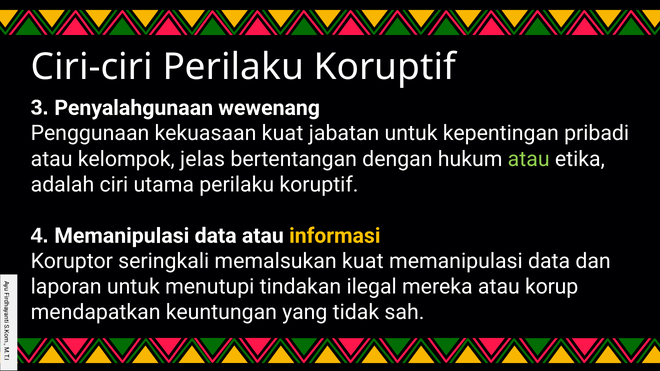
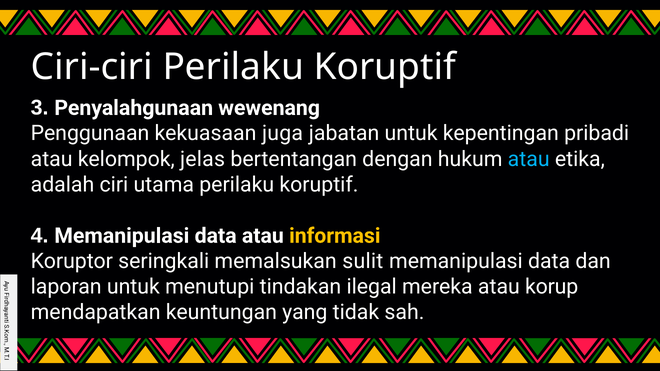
kekuasaan kuat: kuat -> juga
atau at (529, 159) colour: light green -> light blue
memalsukan kuat: kuat -> sulit
